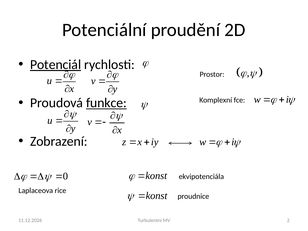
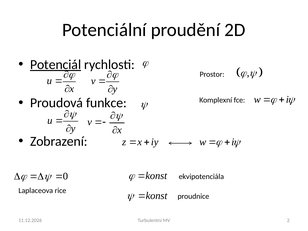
funkce underline: present -> none
